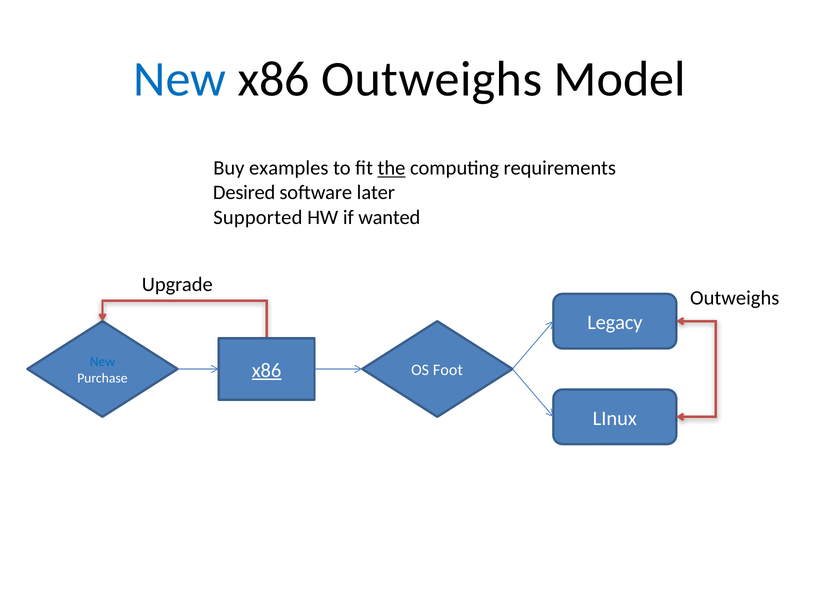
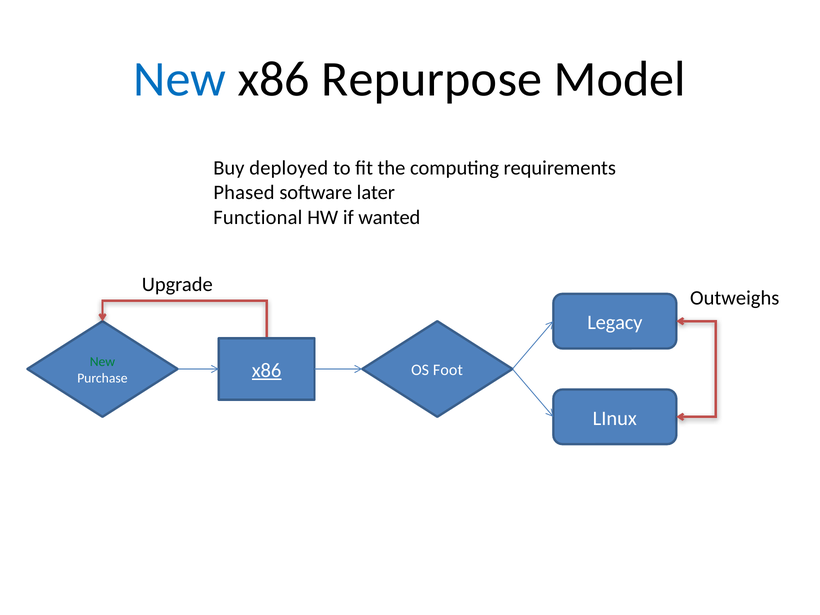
x86 Outweighs: Outweighs -> Repurpose
examples: examples -> deployed
the underline: present -> none
Desired: Desired -> Phased
Supported: Supported -> Functional
New at (102, 362) colour: blue -> green
